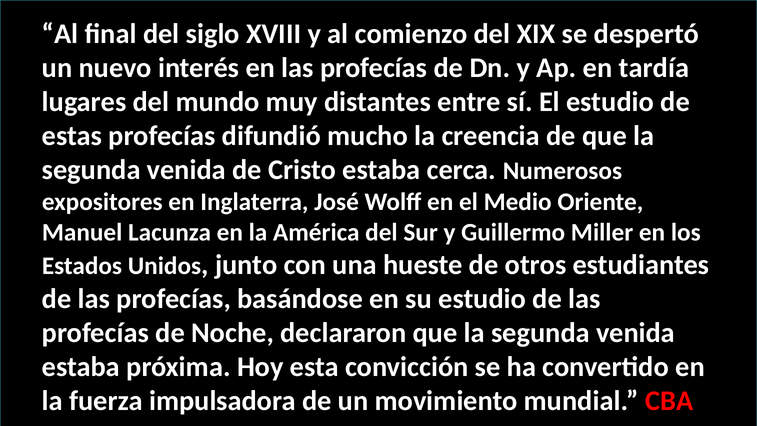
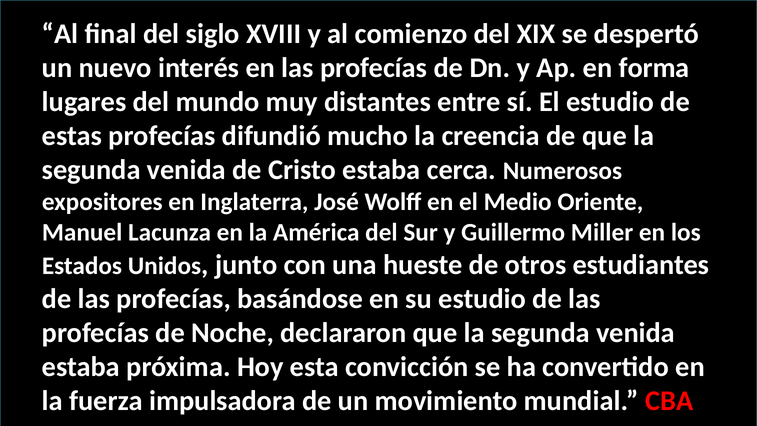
tardía: tardía -> forma
